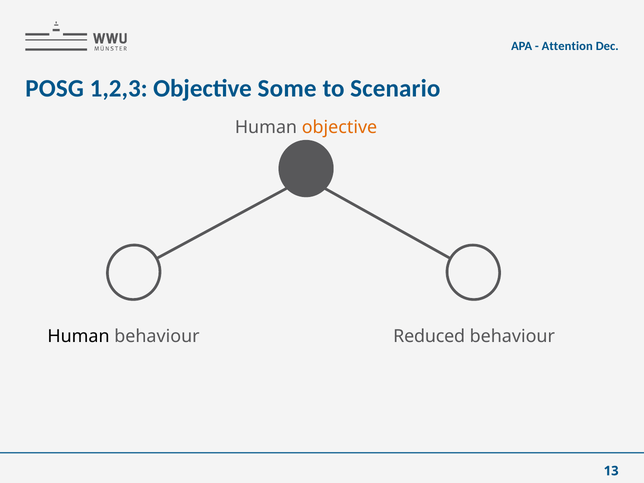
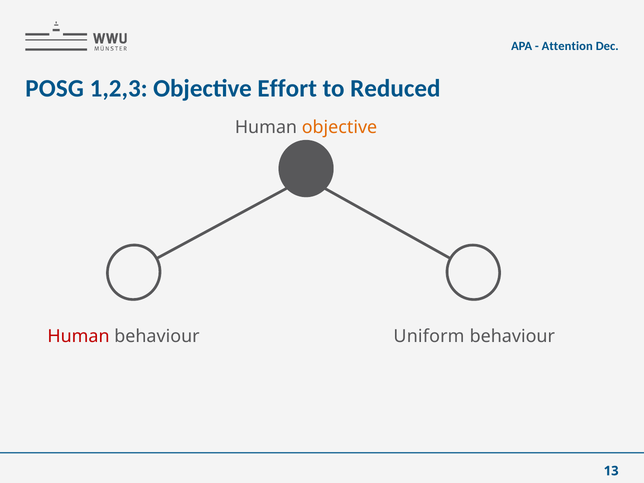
Some: Some -> Effort
Scenario: Scenario -> Reduced
Human at (78, 336) colour: black -> red
Reduced: Reduced -> Uniform
